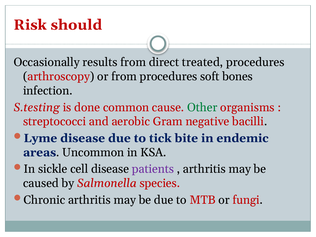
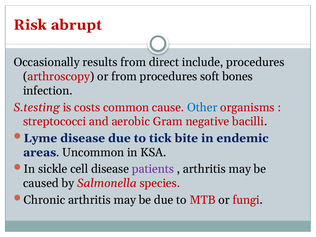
should: should -> abrupt
treated: treated -> include
done: done -> costs
Other colour: green -> blue
